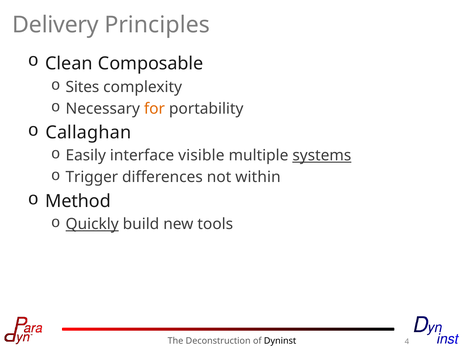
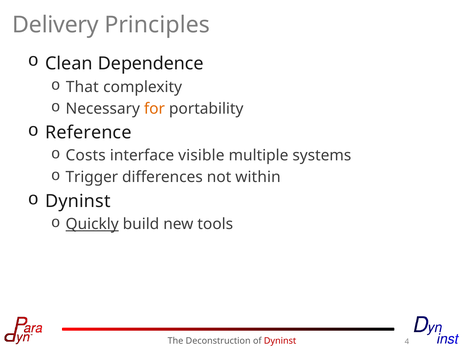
Composable: Composable -> Dependence
Sites: Sites -> That
Callaghan: Callaghan -> Reference
Easily: Easily -> Costs
systems underline: present -> none
Method at (78, 201): Method -> Dyninst
Dyninst at (280, 341) colour: black -> red
